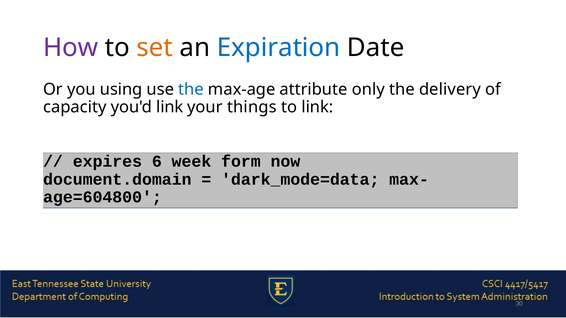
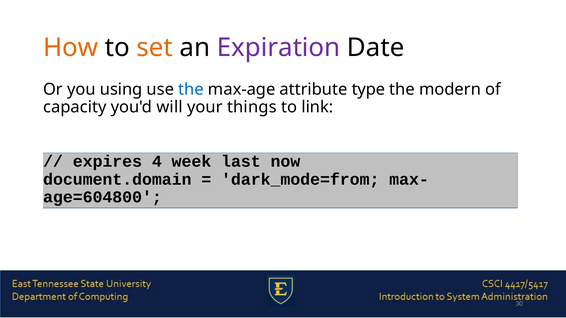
How colour: purple -> orange
Expiration colour: blue -> purple
only: only -> type
delivery: delivery -> modern
you'd link: link -> will
6: 6 -> 4
form: form -> last
dark_mode=data: dark_mode=data -> dark_mode=from
